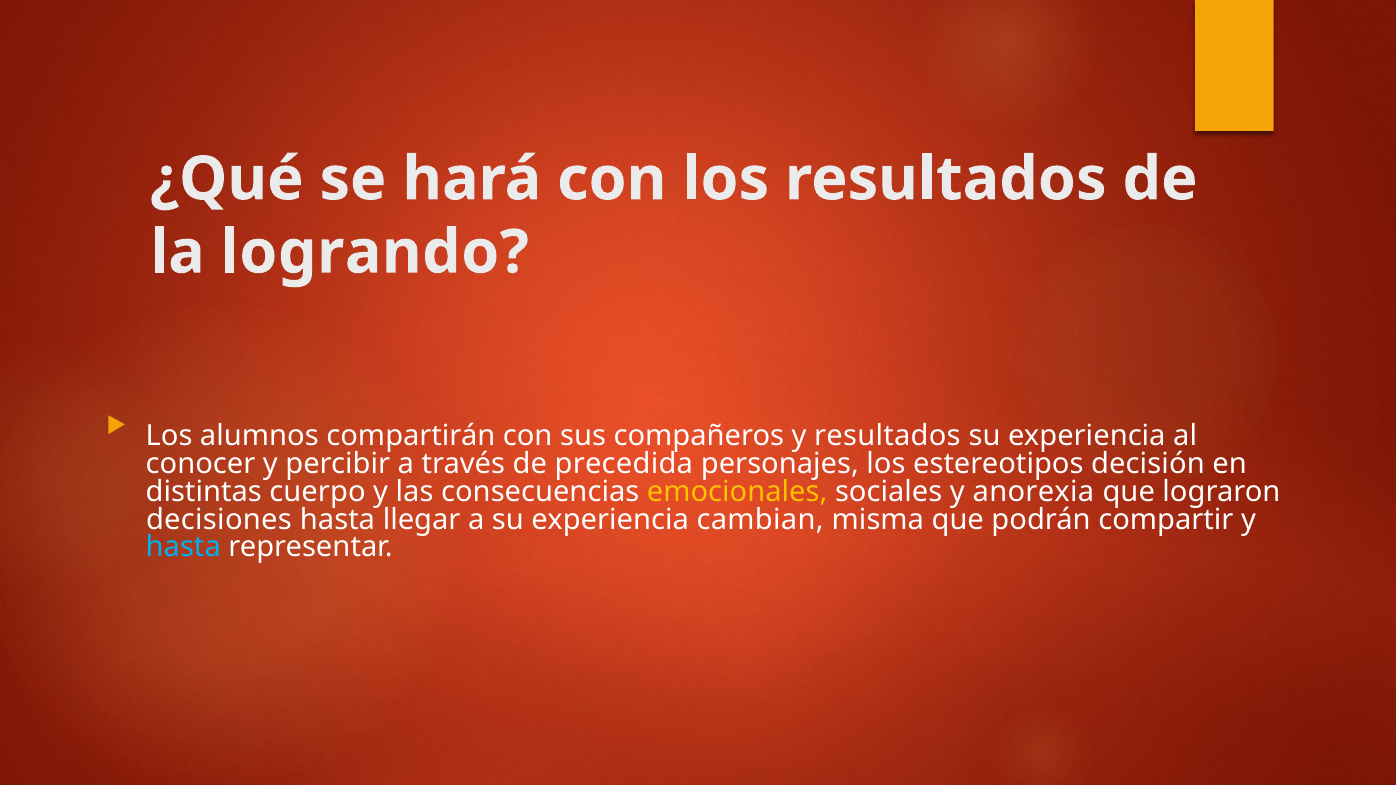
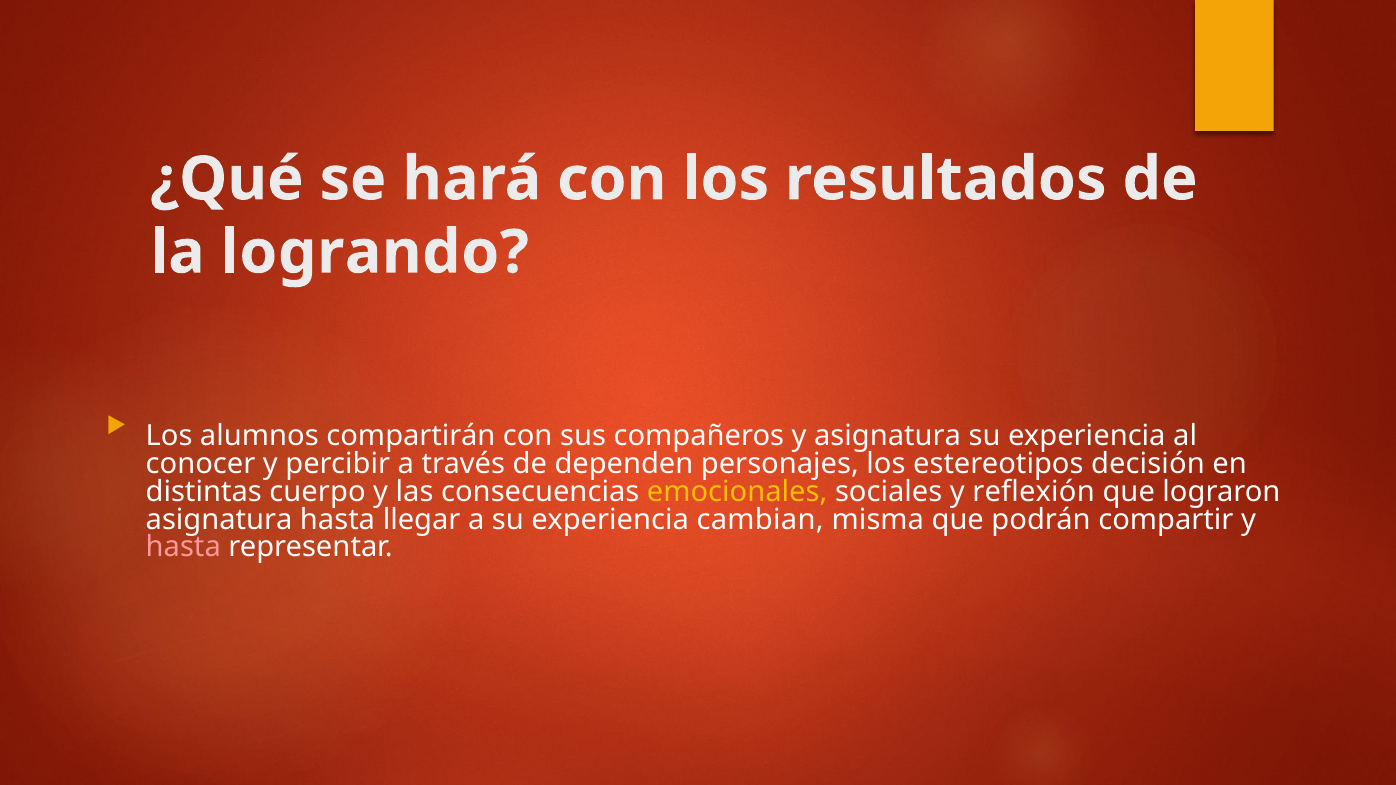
y resultados: resultados -> asignatura
precedida: precedida -> dependen
anorexia: anorexia -> reflexión
decisiones at (219, 520): decisiones -> asignatura
hasta at (183, 548) colour: light blue -> pink
